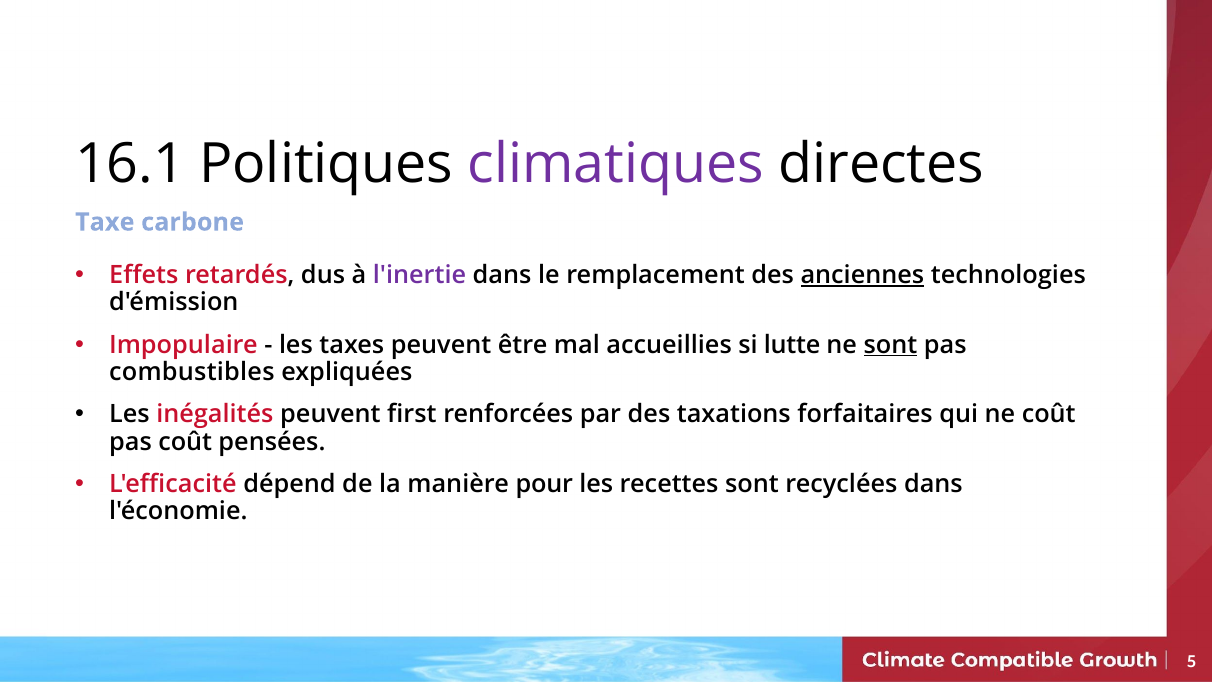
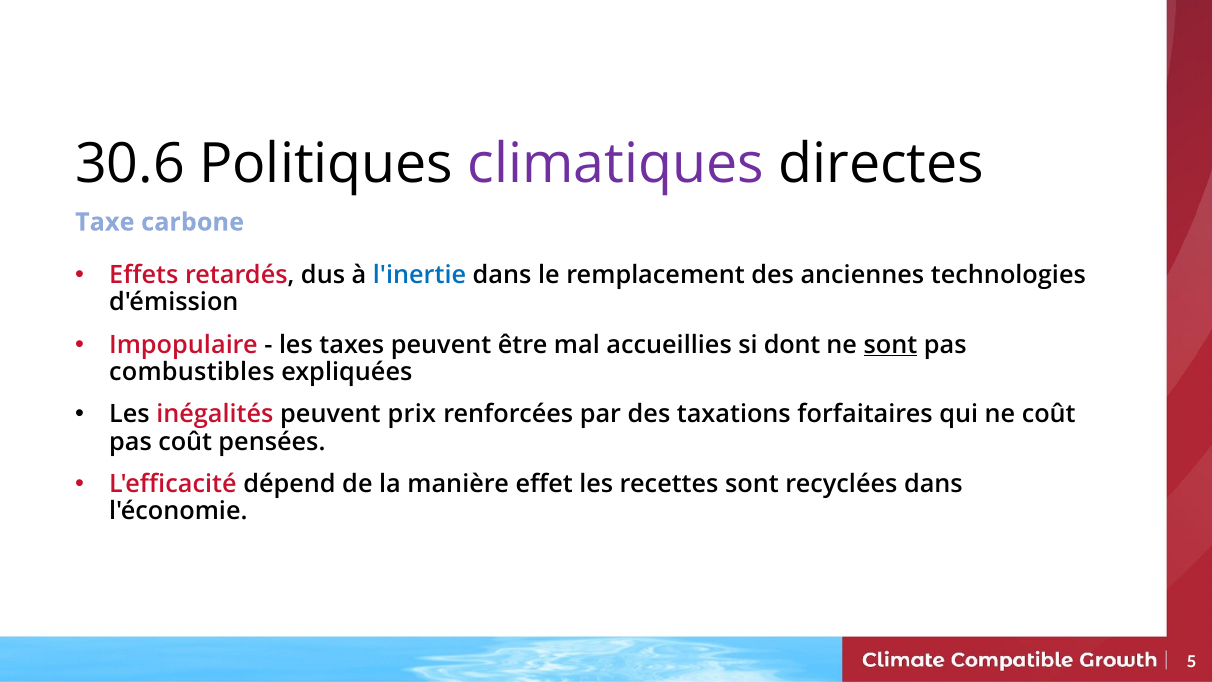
16.1: 16.1 -> 30.6
l'inertie colour: purple -> blue
anciennes underline: present -> none
lutte: lutte -> dont
first: first -> prix
pour: pour -> effet
